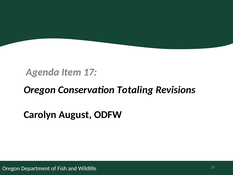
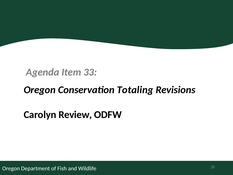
17: 17 -> 33
August: August -> Review
